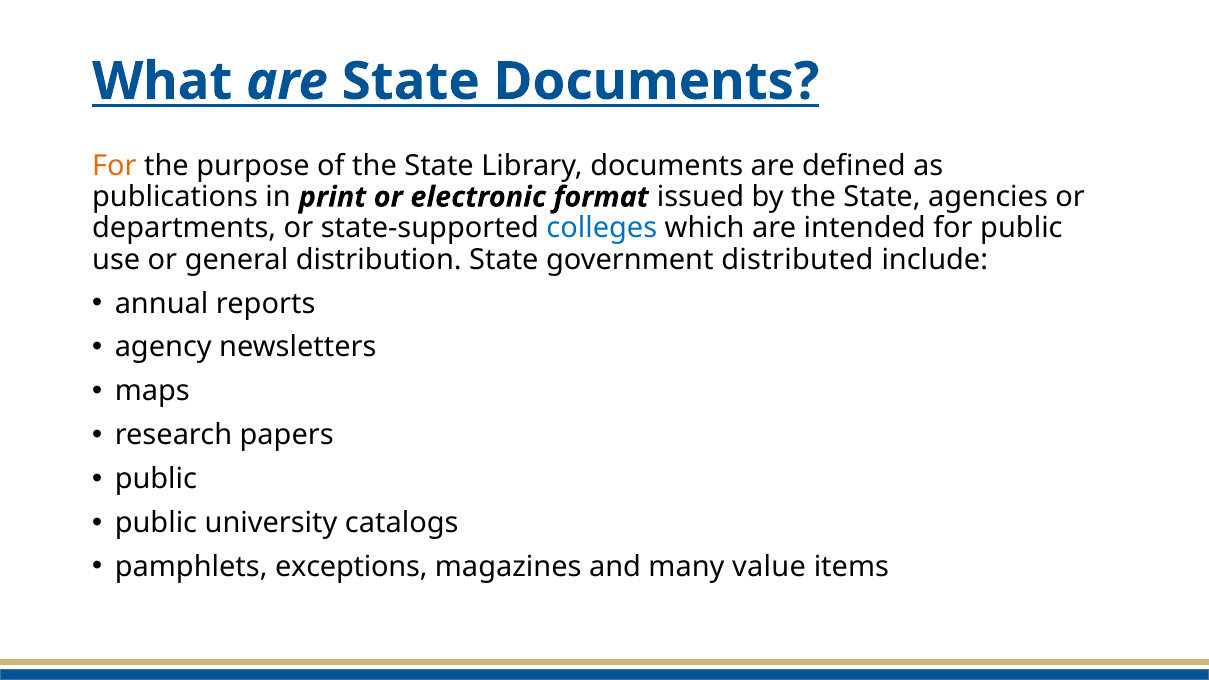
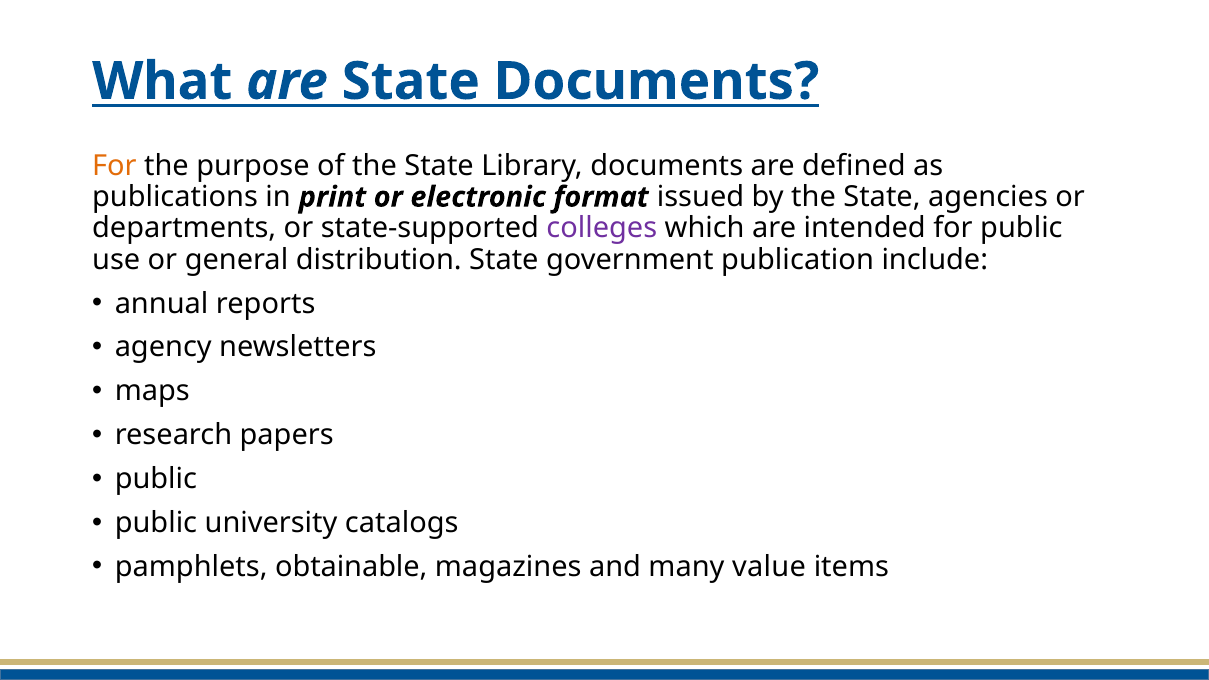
colleges colour: blue -> purple
distributed: distributed -> publication
exceptions: exceptions -> obtainable
